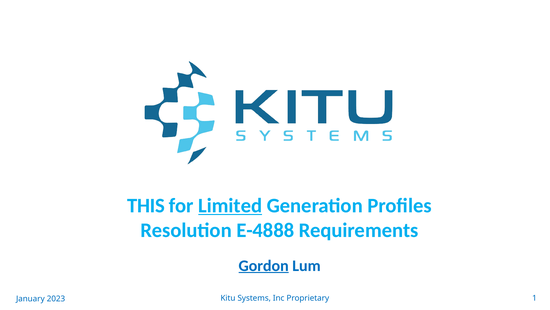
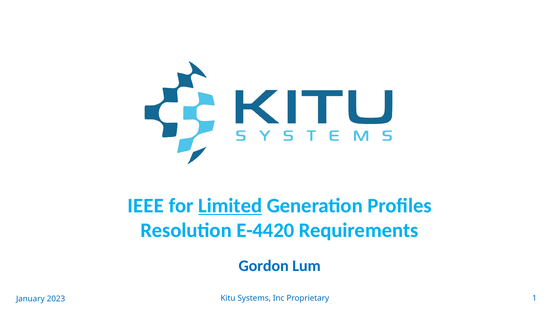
THIS: THIS -> IEEE
E-4888: E-4888 -> E-4420
Gordon underline: present -> none
